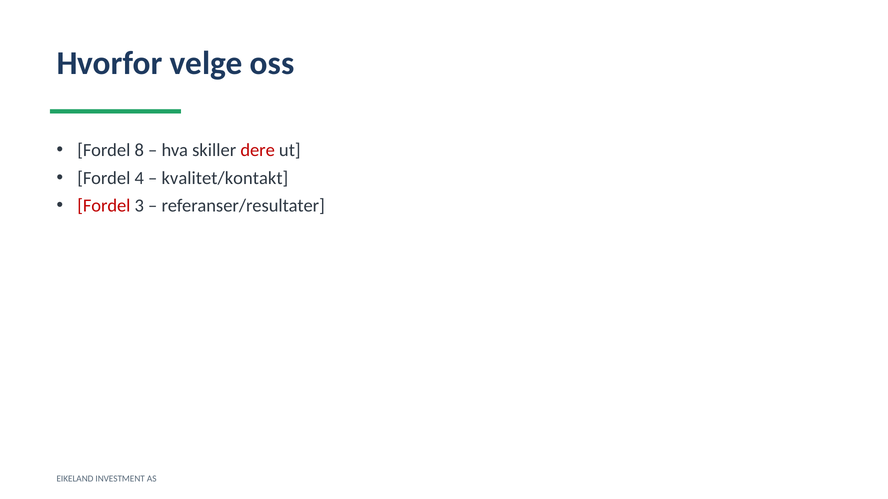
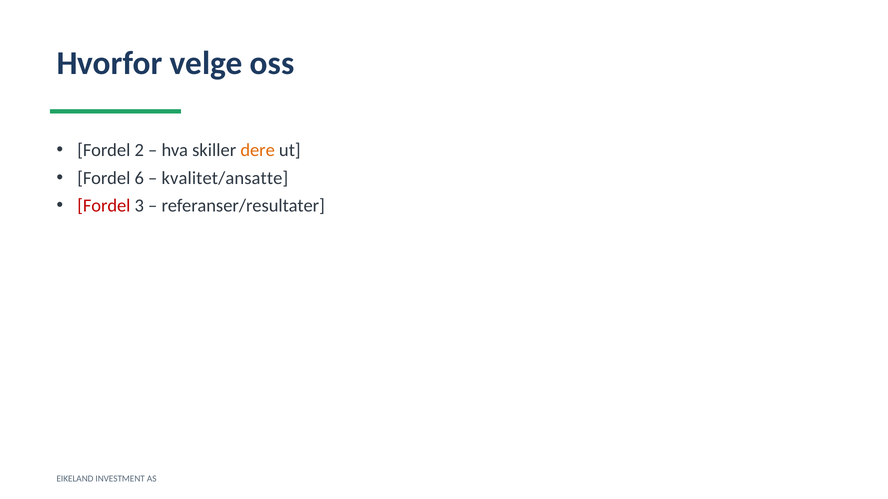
8: 8 -> 2
dere colour: red -> orange
4: 4 -> 6
kvalitet/kontakt: kvalitet/kontakt -> kvalitet/ansatte
